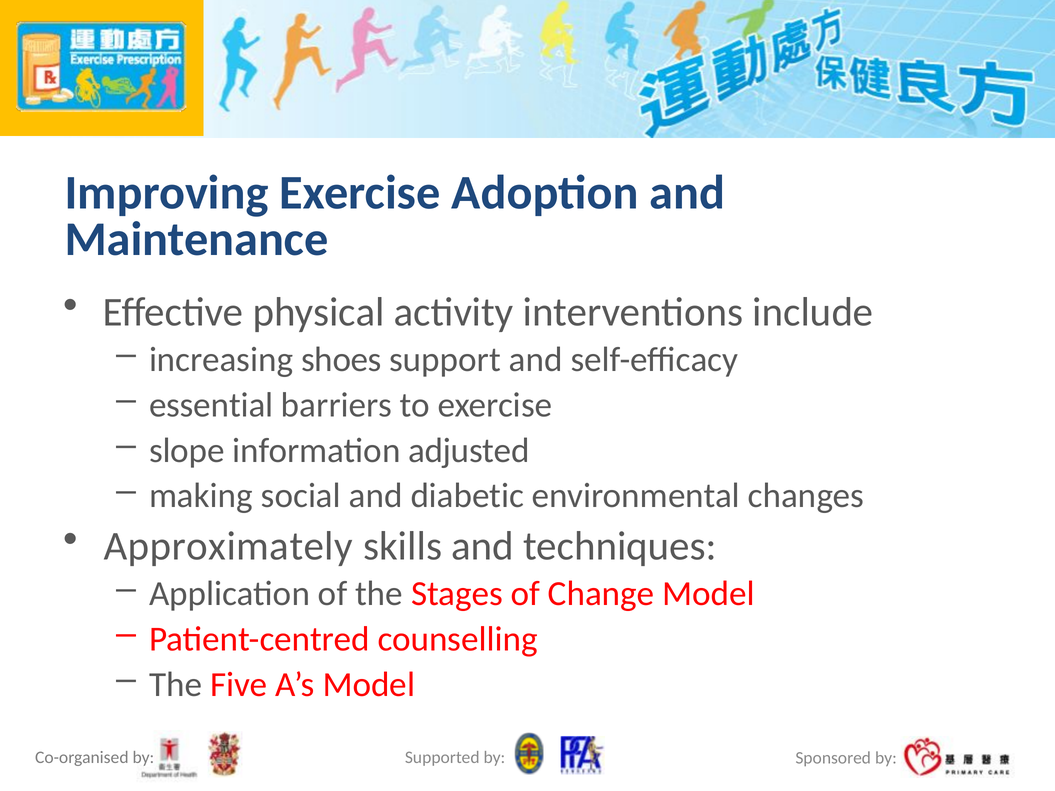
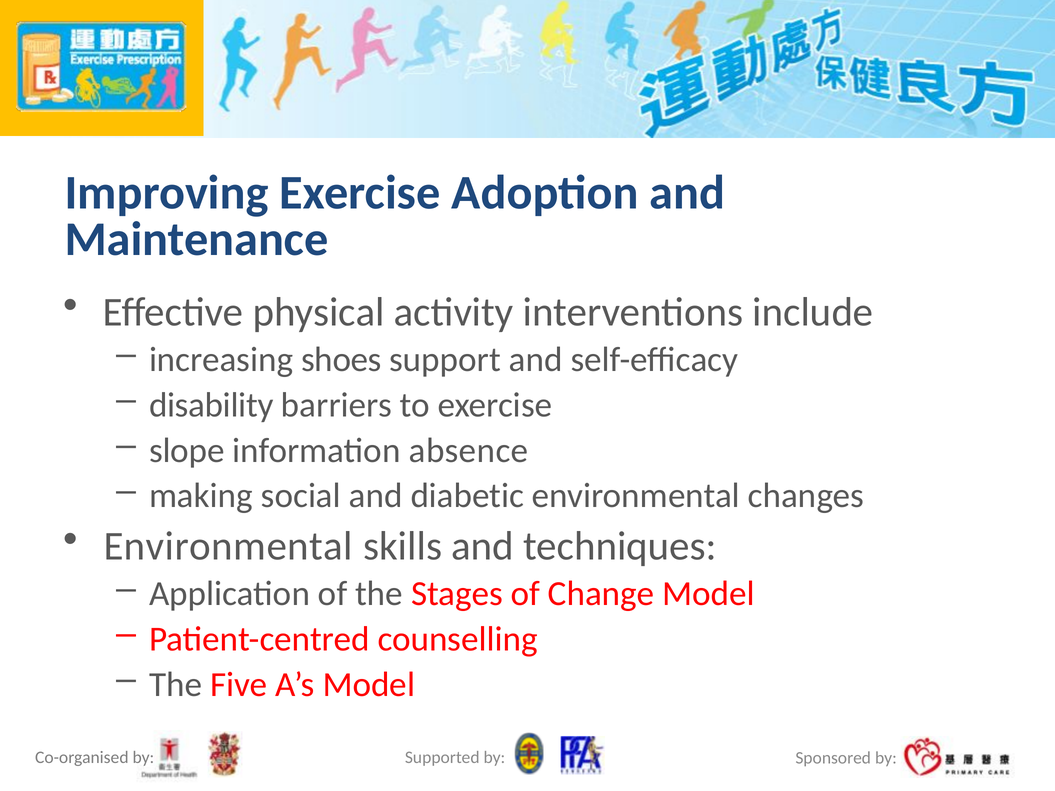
essential: essential -> disability
adjusted: adjusted -> absence
Approximately at (228, 546): Approximately -> Environmental
